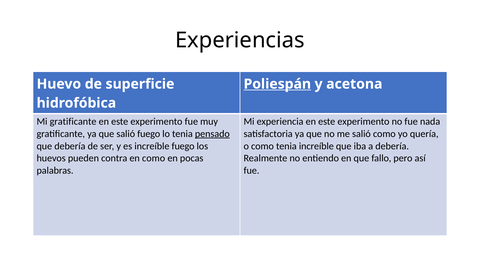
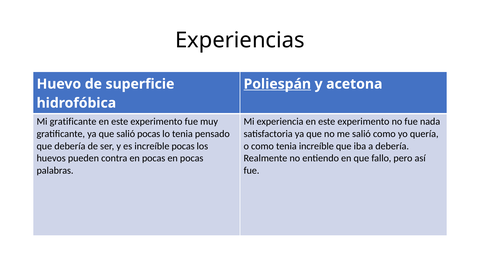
salió fuego: fuego -> pocas
pensado underline: present -> none
increíble fuego: fuego -> pocas
contra en como: como -> pocas
